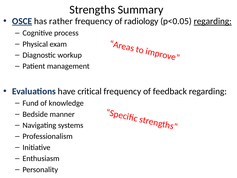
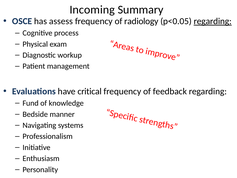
Strengths: Strengths -> Incoming
OSCE underline: present -> none
rather: rather -> assess
